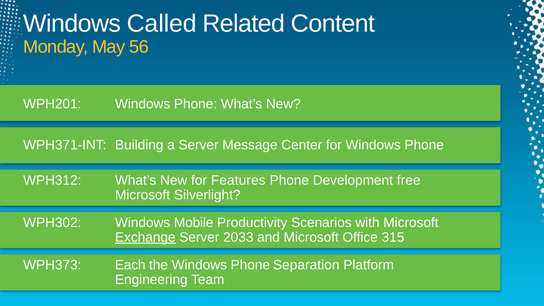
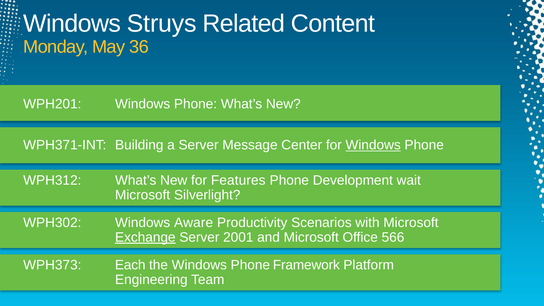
Called: Called -> Struys
56: 56 -> 36
Windows at (373, 145) underline: none -> present
free: free -> wait
Mobile: Mobile -> Aware
2033: 2033 -> 2001
315: 315 -> 566
Separation: Separation -> Framework
